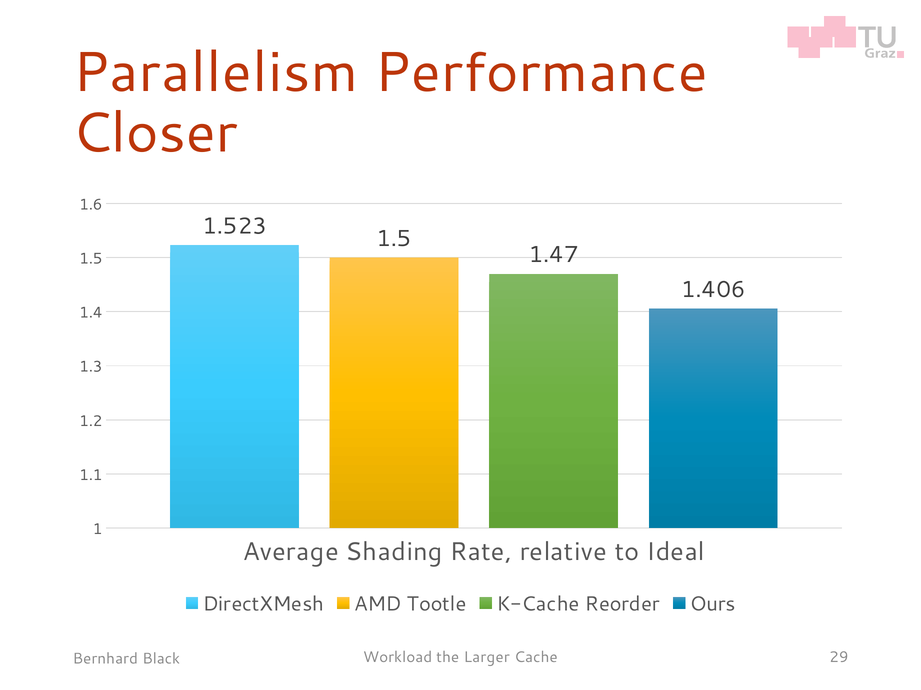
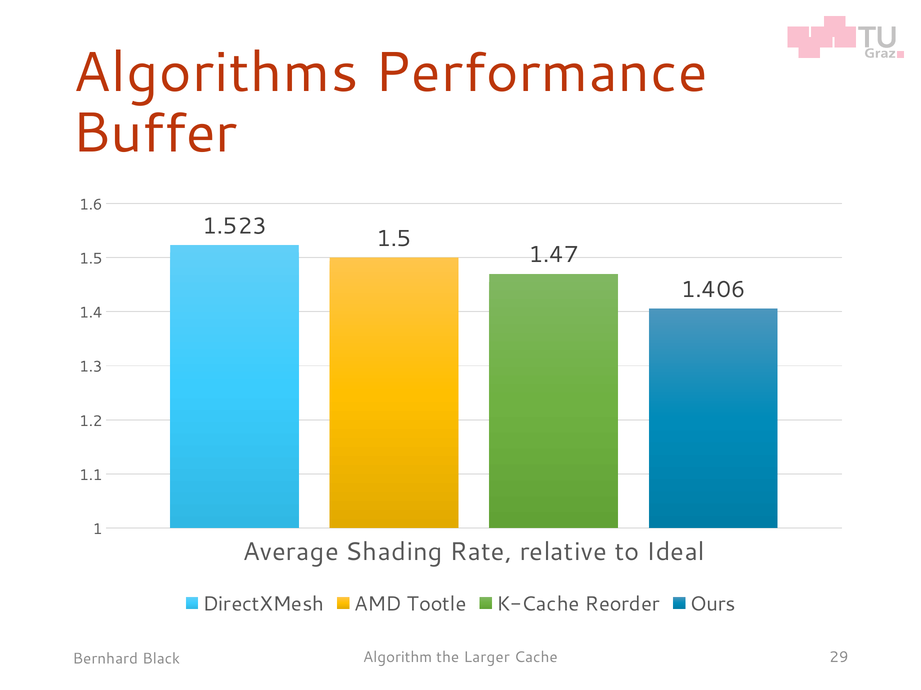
Parallelism: Parallelism -> Algorithms
Closer: Closer -> Buffer
Workload: Workload -> Algorithm
